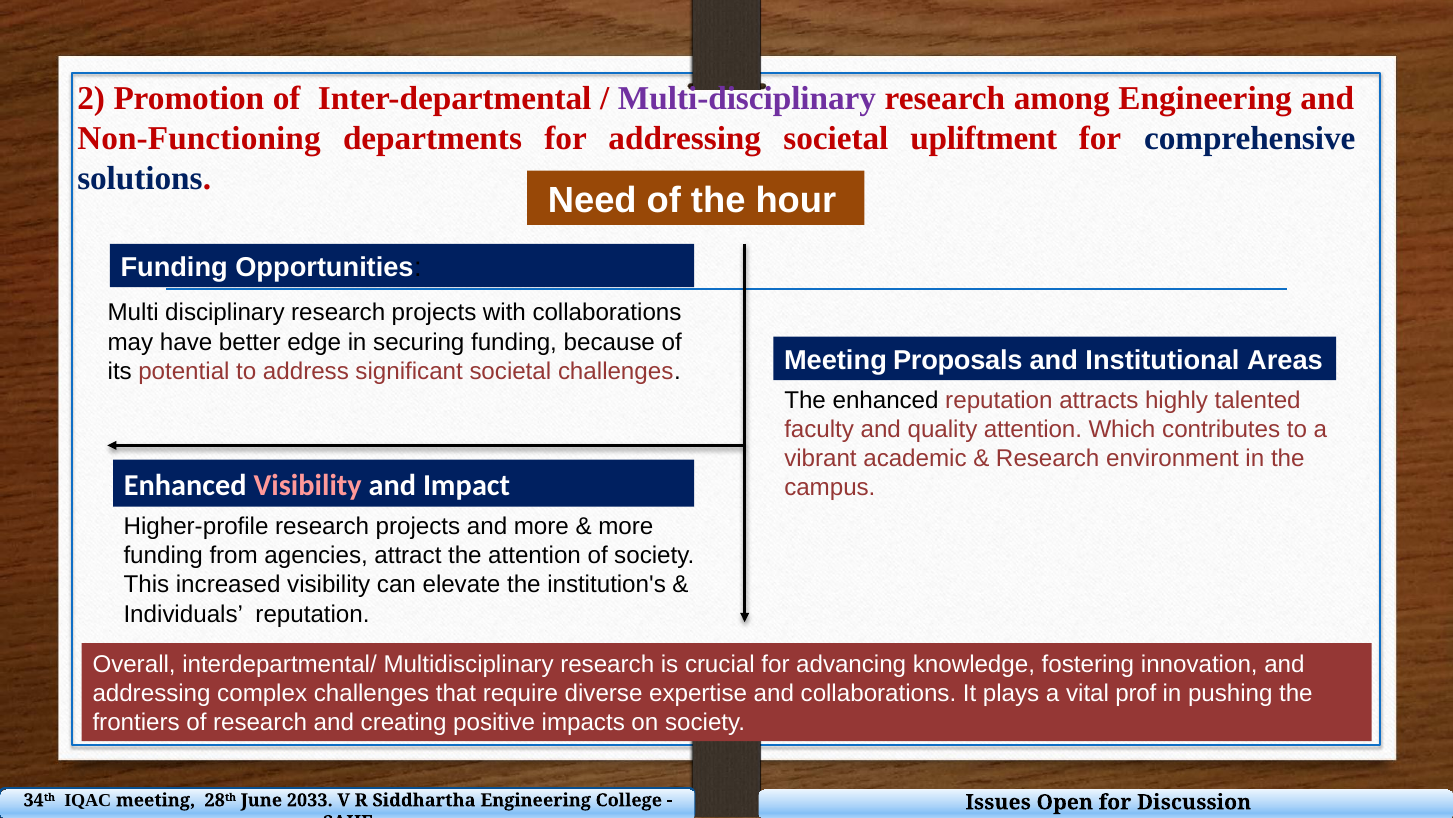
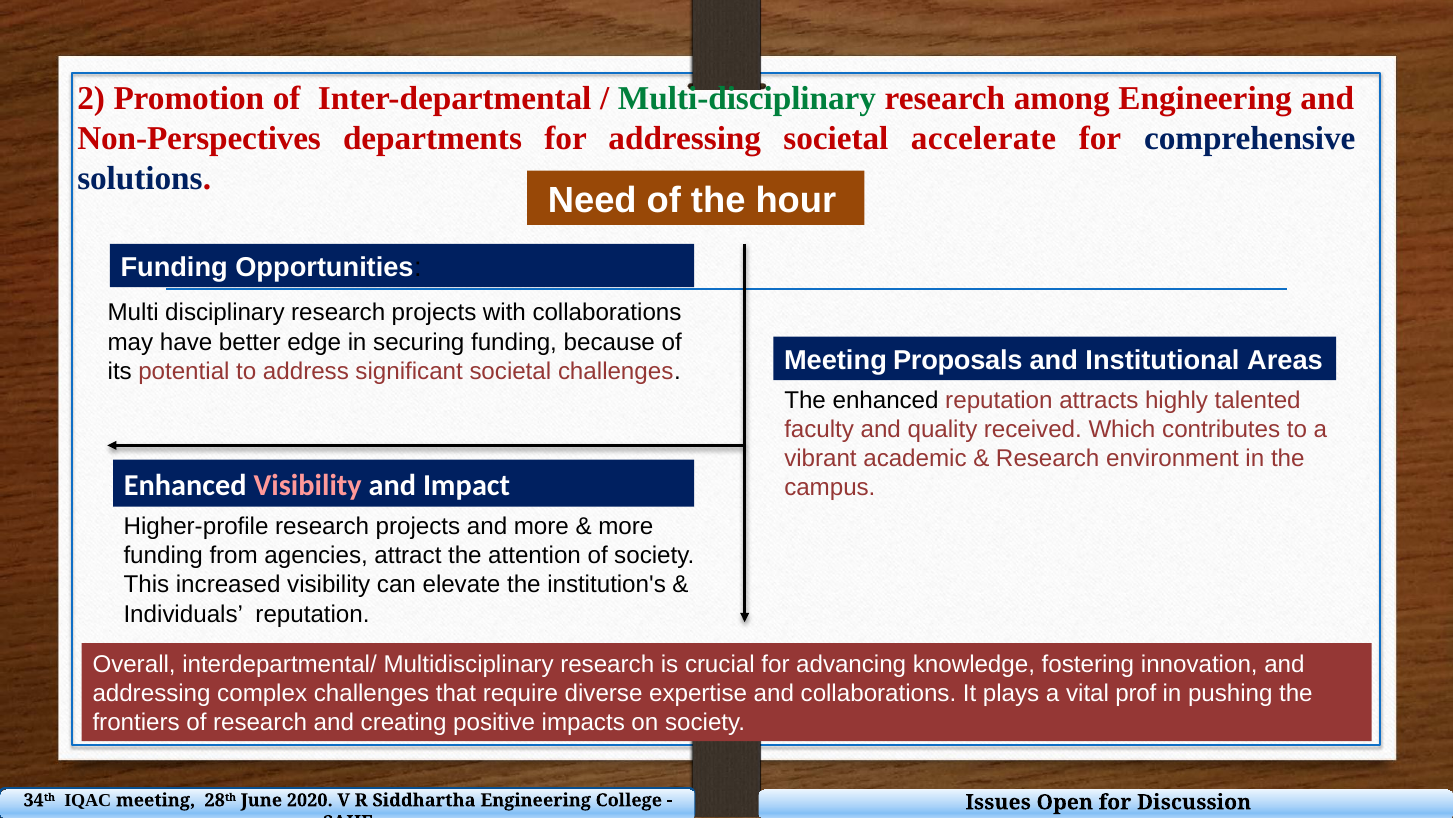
Multi-disciplinary colour: purple -> green
Non-Functioning: Non-Functioning -> Non-Perspectives
upliftment: upliftment -> accelerate
quality attention: attention -> received
2033: 2033 -> 2020
